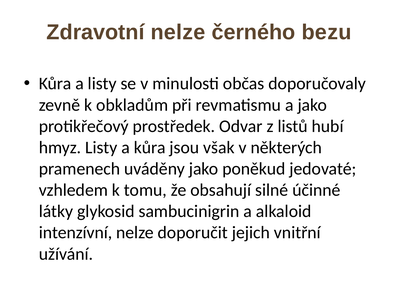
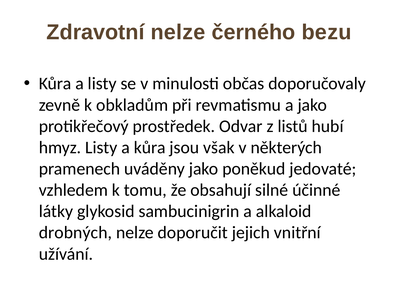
intenzívní: intenzívní -> drobných
